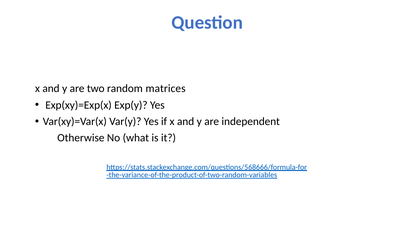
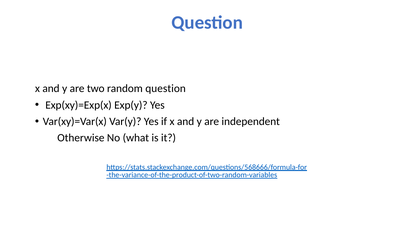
random matrices: matrices -> question
